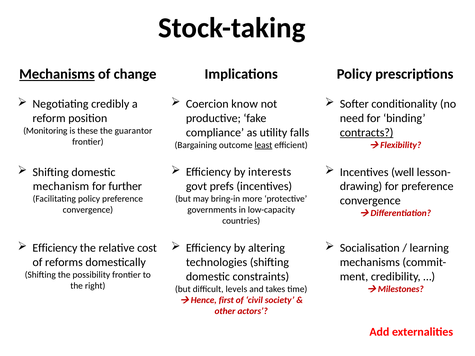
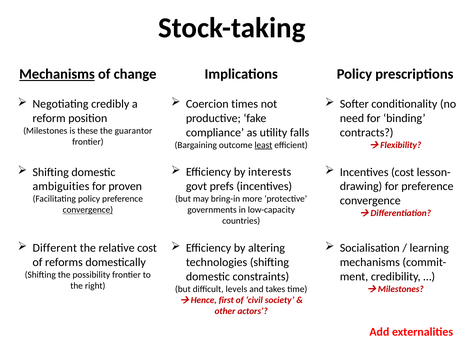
know: know -> times
Monitoring at (45, 131): Monitoring -> Milestones
contracts underline: present -> none
Incentives well: well -> cost
mechanism: mechanism -> ambiguities
further: further -> proven
convergence at (88, 210) underline: none -> present
Efficiency at (55, 248): Efficiency -> Different
